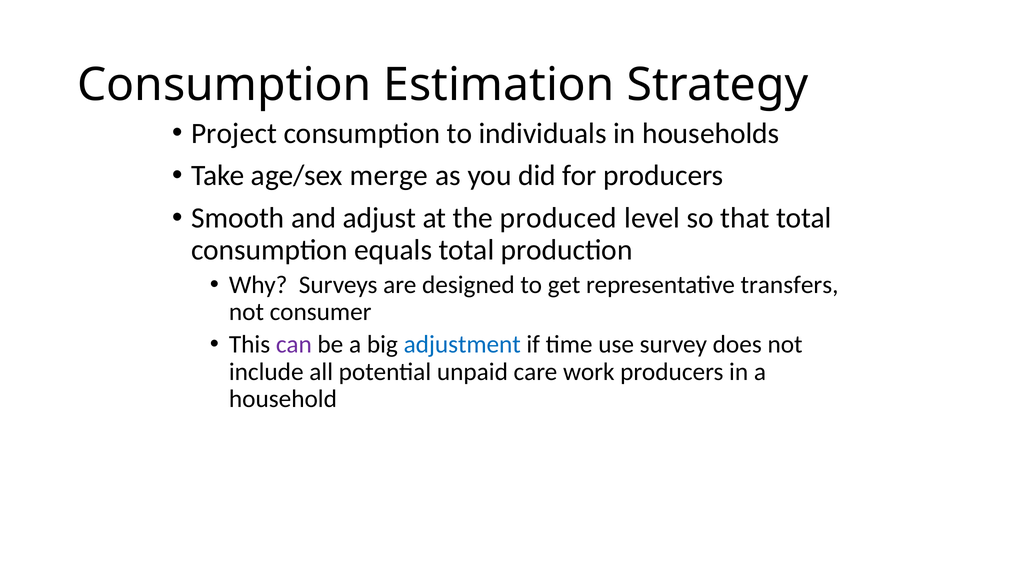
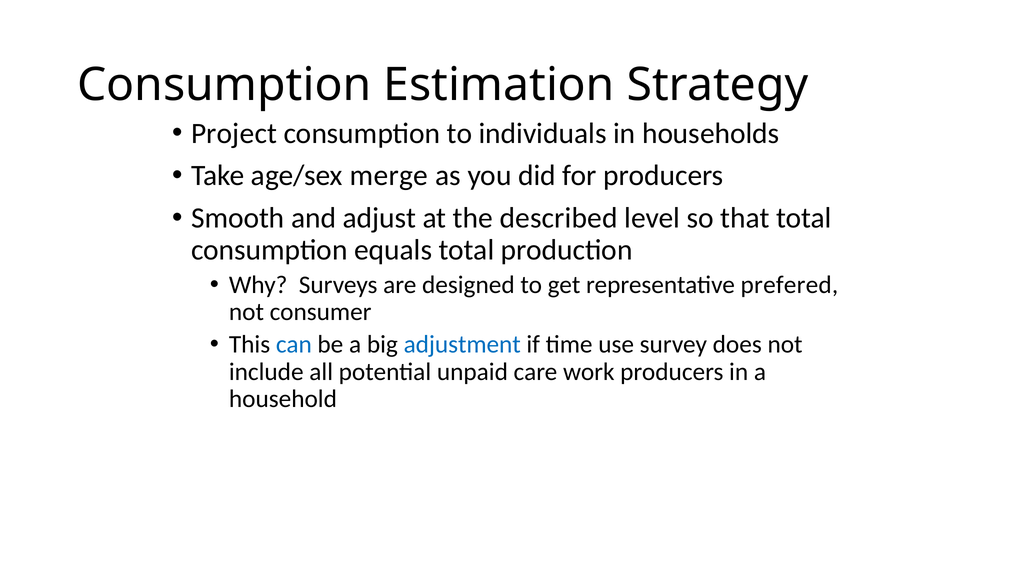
produced: produced -> described
transfers: transfers -> prefered
can colour: purple -> blue
